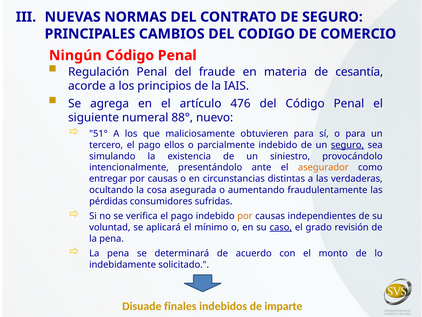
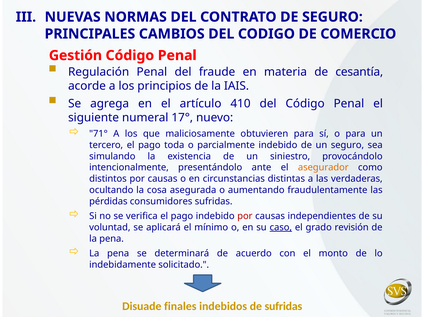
Ningún: Ningún -> Gestión
476: 476 -> 410
88°: 88° -> 17°
51°: 51° -> 71°
ellos: ellos -> toda
seguro at (347, 145) underline: present -> none
entregar: entregar -> distintos
por at (245, 216) colour: orange -> red
de imparte: imparte -> sufridas
